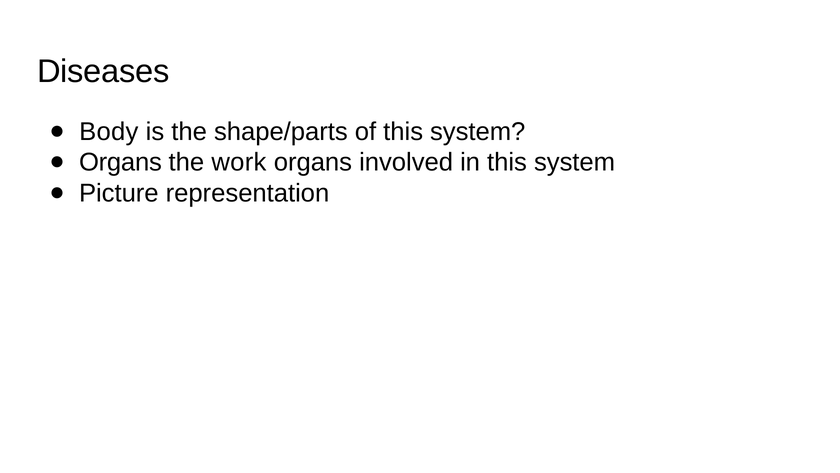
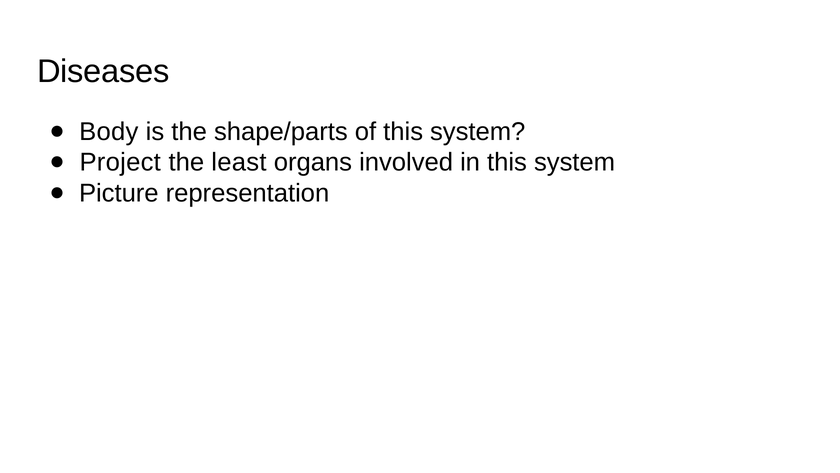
Organs at (120, 162): Organs -> Project
work: work -> least
